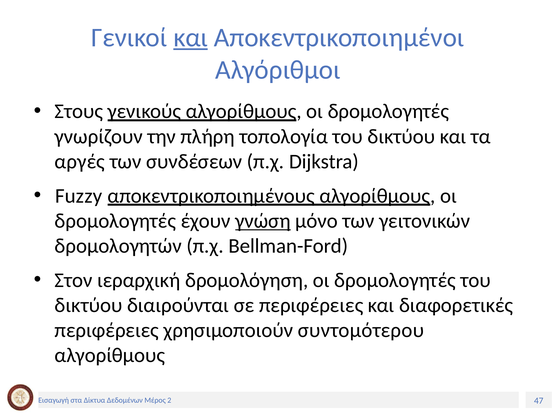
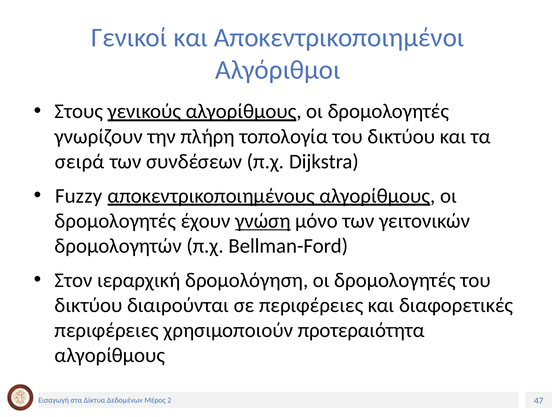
και at (191, 38) underline: present -> none
αργές: αργές -> σειρά
συντομότερου: συντομότερου -> προτεραιότητα
